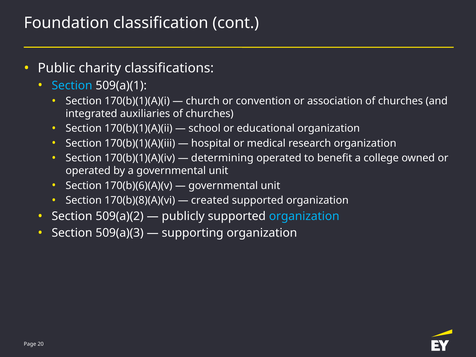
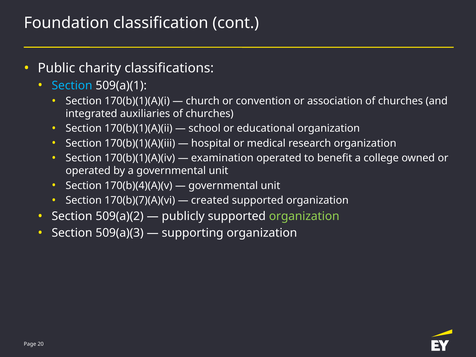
determining: determining -> examination
170(b)(6)(A)(v: 170(b)(6)(A)(v -> 170(b)(4)(A)(v
170(b)(8)(A)(vi: 170(b)(8)(A)(vi -> 170(b)(7)(A)(vi
organization at (304, 216) colour: light blue -> light green
